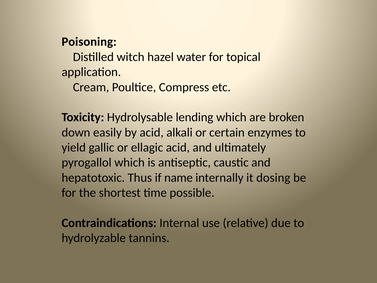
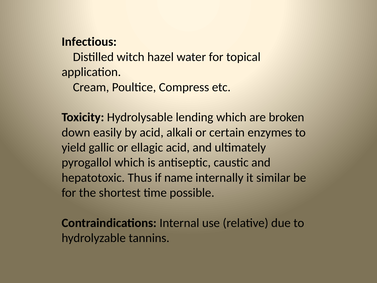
Poisoning: Poisoning -> Infectious
dosing: dosing -> similar
